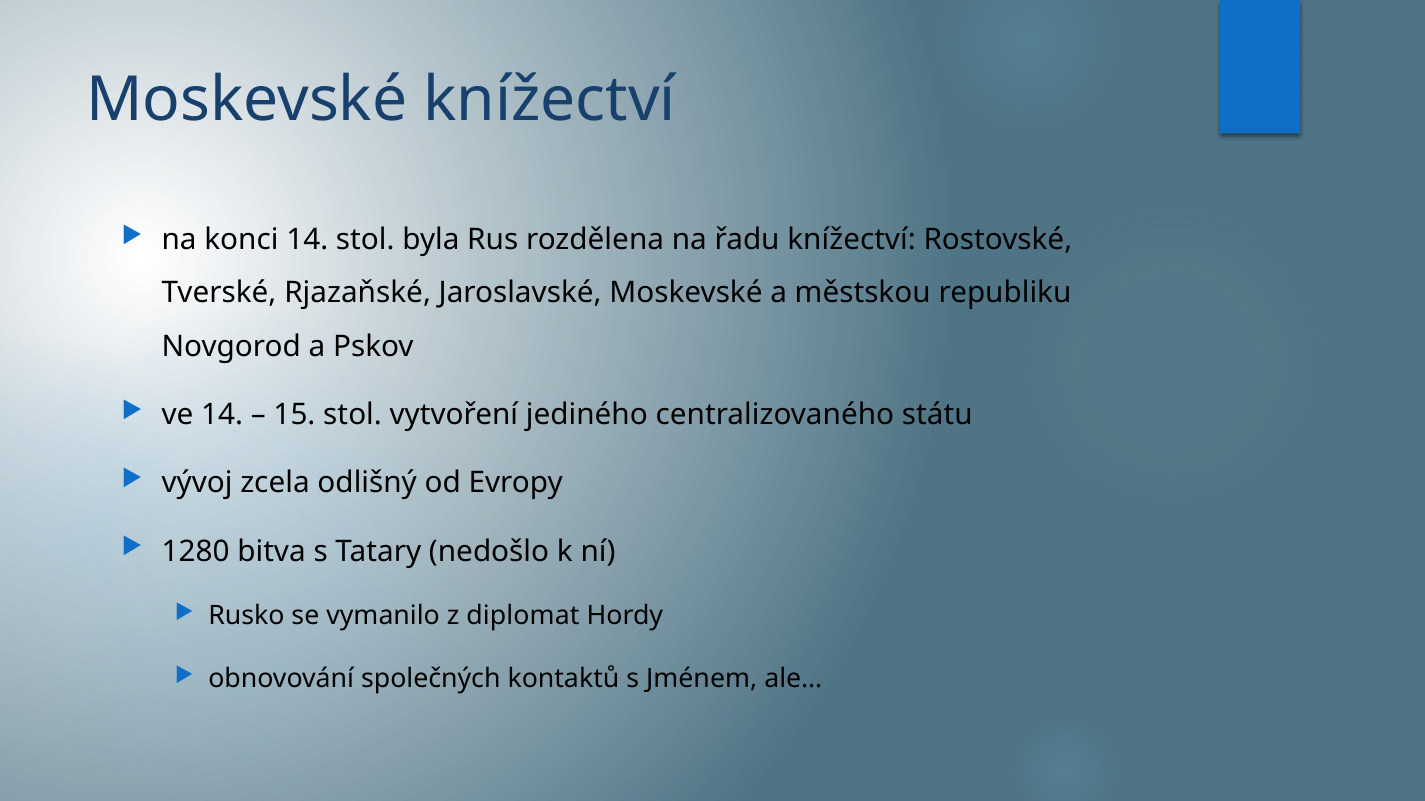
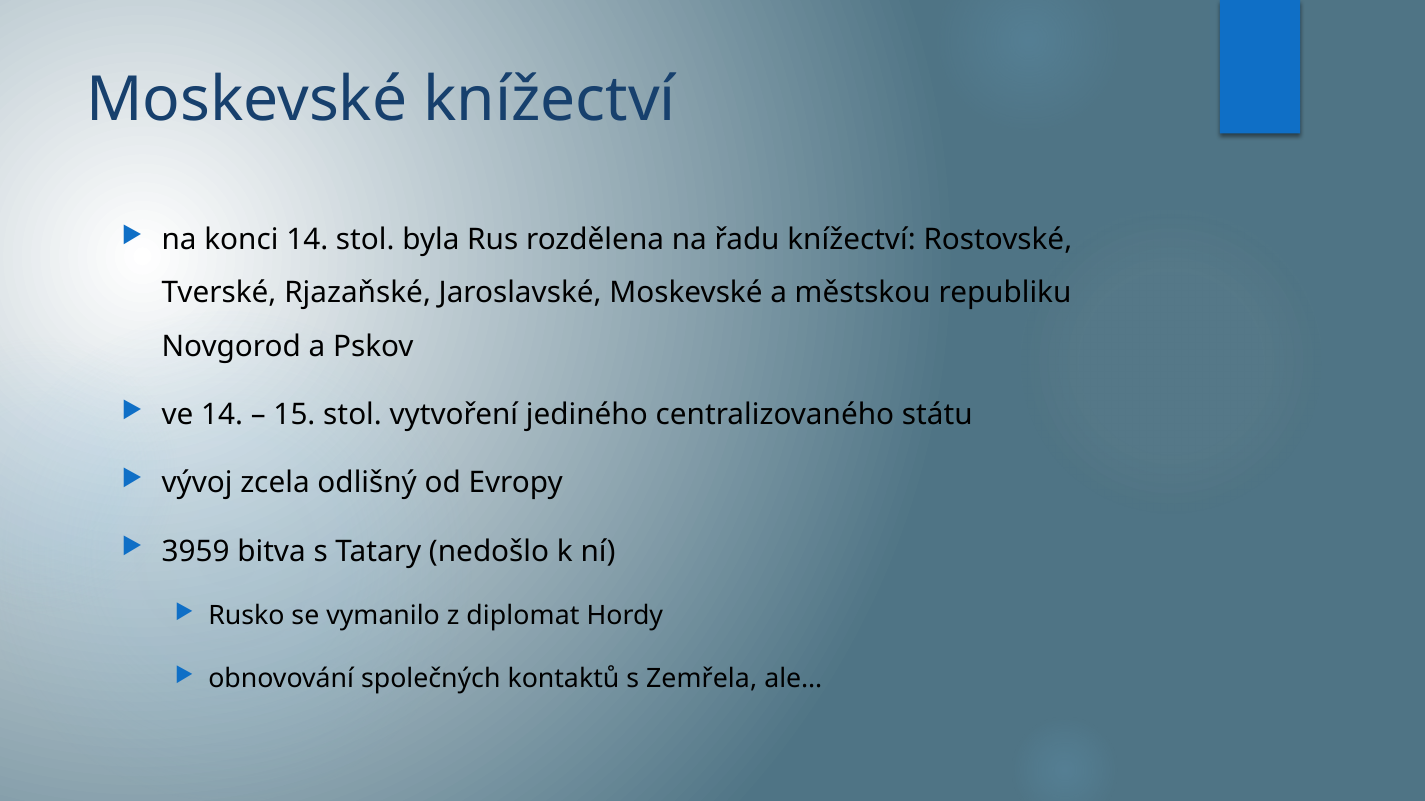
1280: 1280 -> 3959
Jménem: Jménem -> Zemřela
